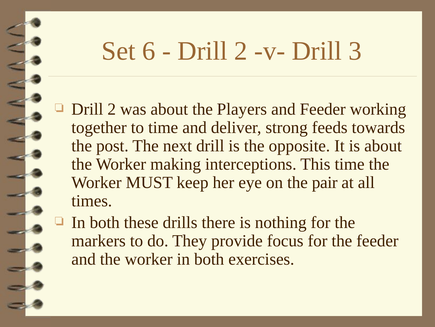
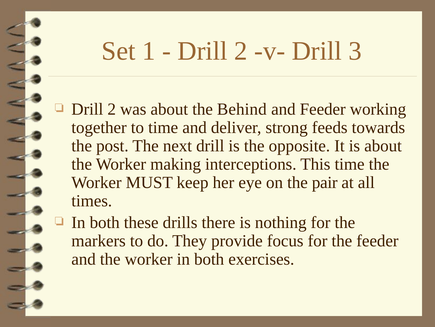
6: 6 -> 1
Players: Players -> Behind
